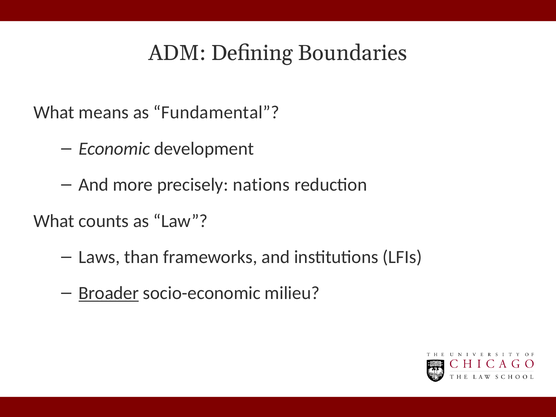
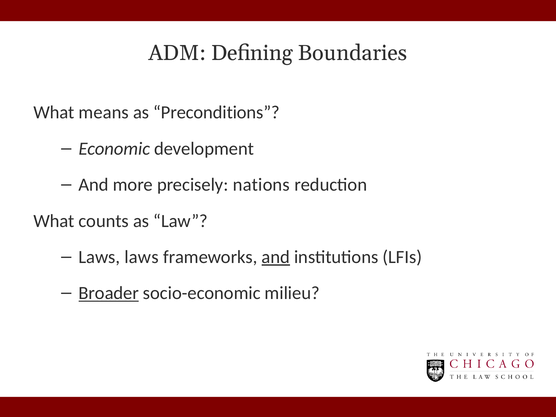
Fundamental: Fundamental -> Preconditions
Laws than: than -> laws
and at (276, 257) underline: none -> present
